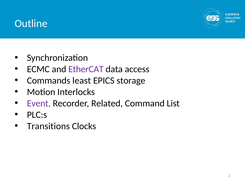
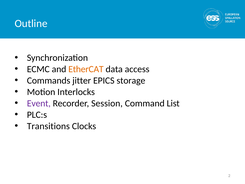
EtherCAT colour: purple -> orange
least: least -> jitter
Related: Related -> Session
